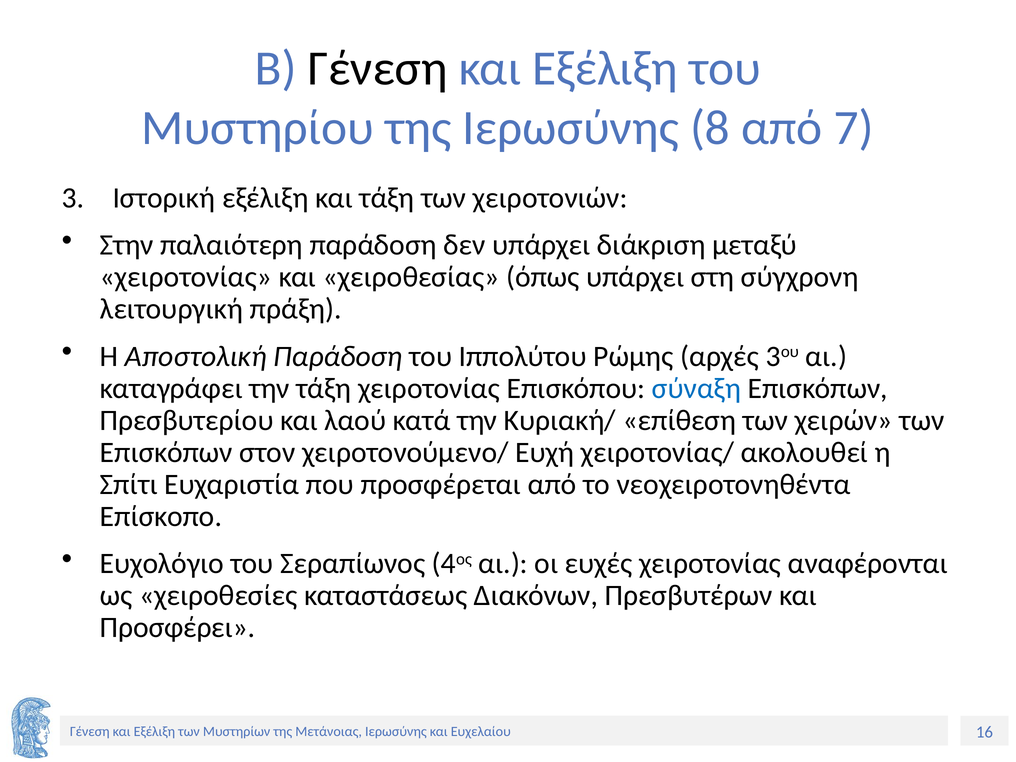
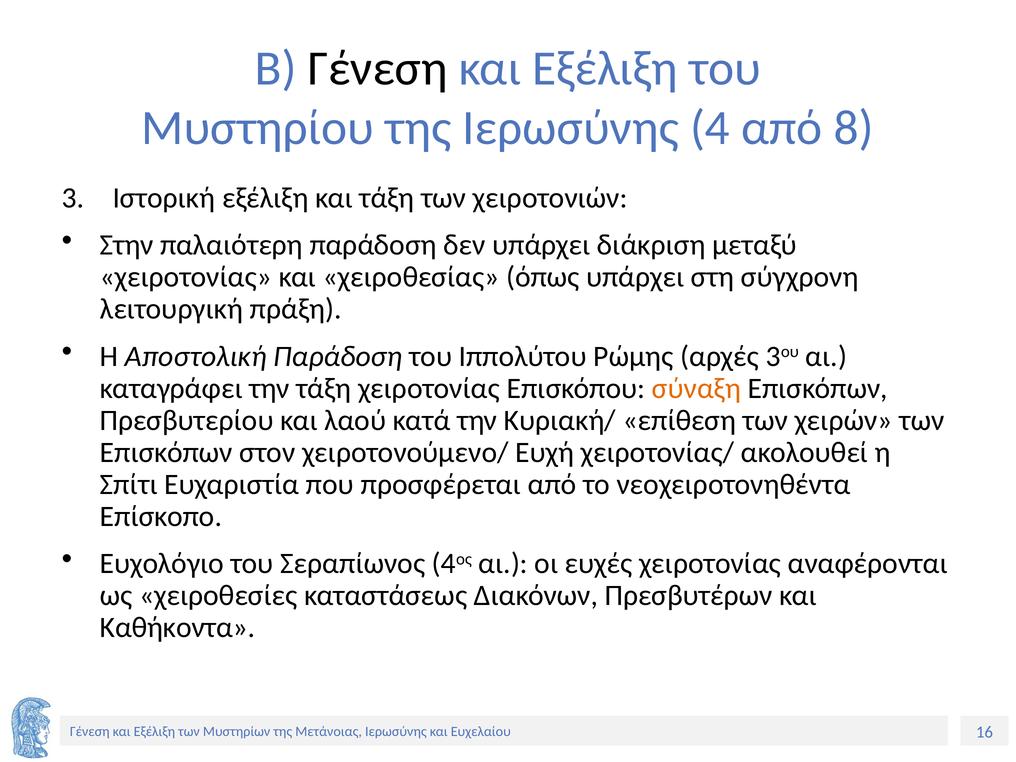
8: 8 -> 4
7: 7 -> 8
σύναξη colour: blue -> orange
Προσφέρει: Προσφέρει -> Καθήκοντα
